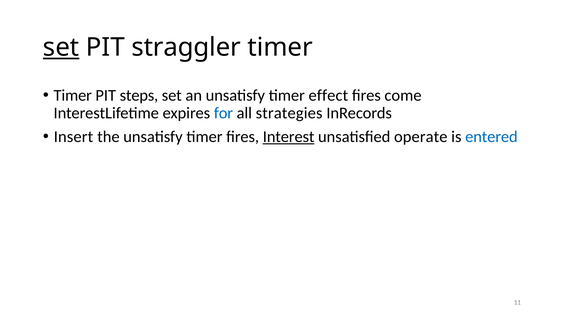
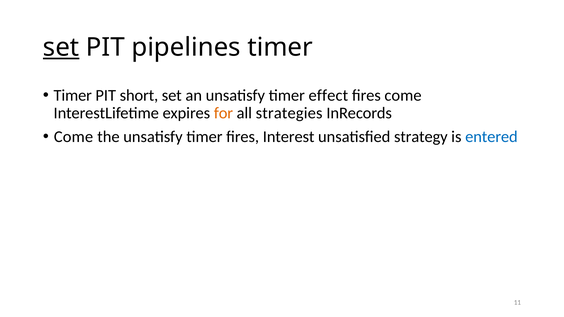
straggler: straggler -> pipelines
steps: steps -> short
for colour: blue -> orange
Insert at (73, 137): Insert -> Come
Interest underline: present -> none
operate: operate -> strategy
